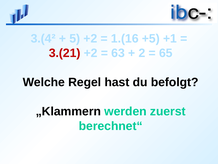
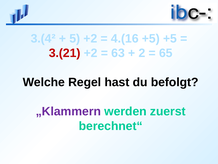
1.(16: 1.(16 -> 4.(16
+5 +1: +1 -> +5
„Klammern colour: black -> purple
